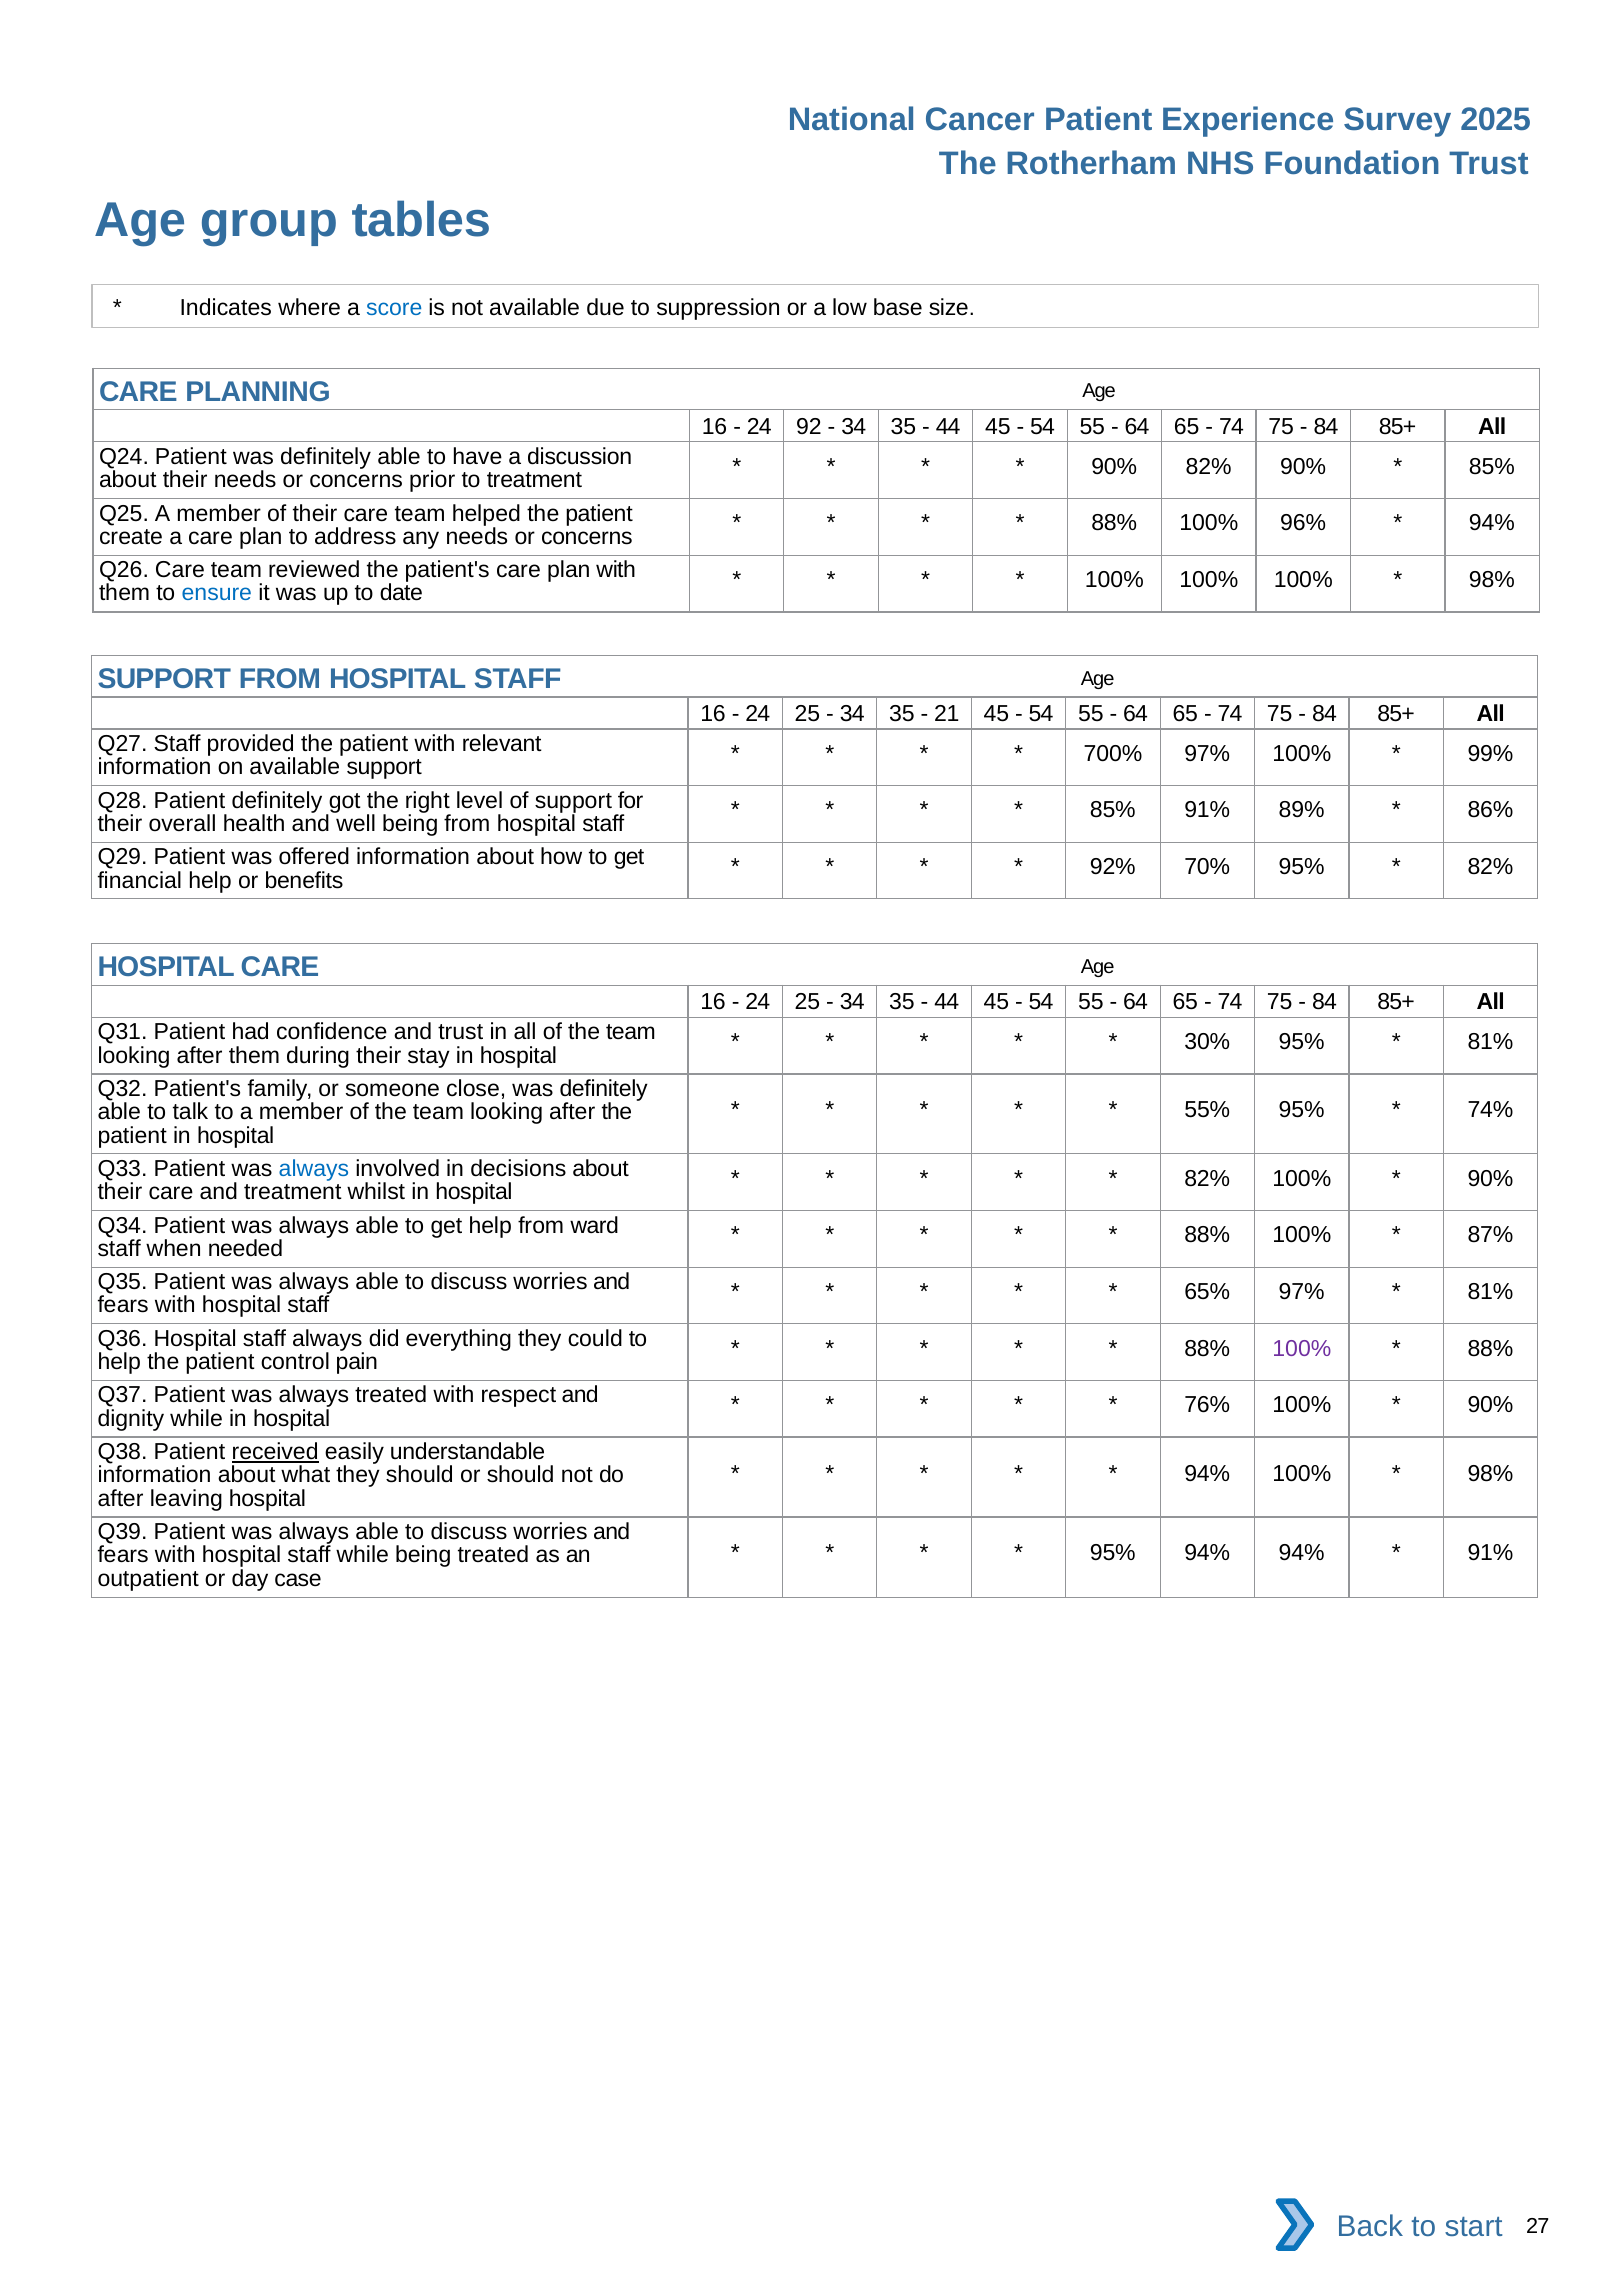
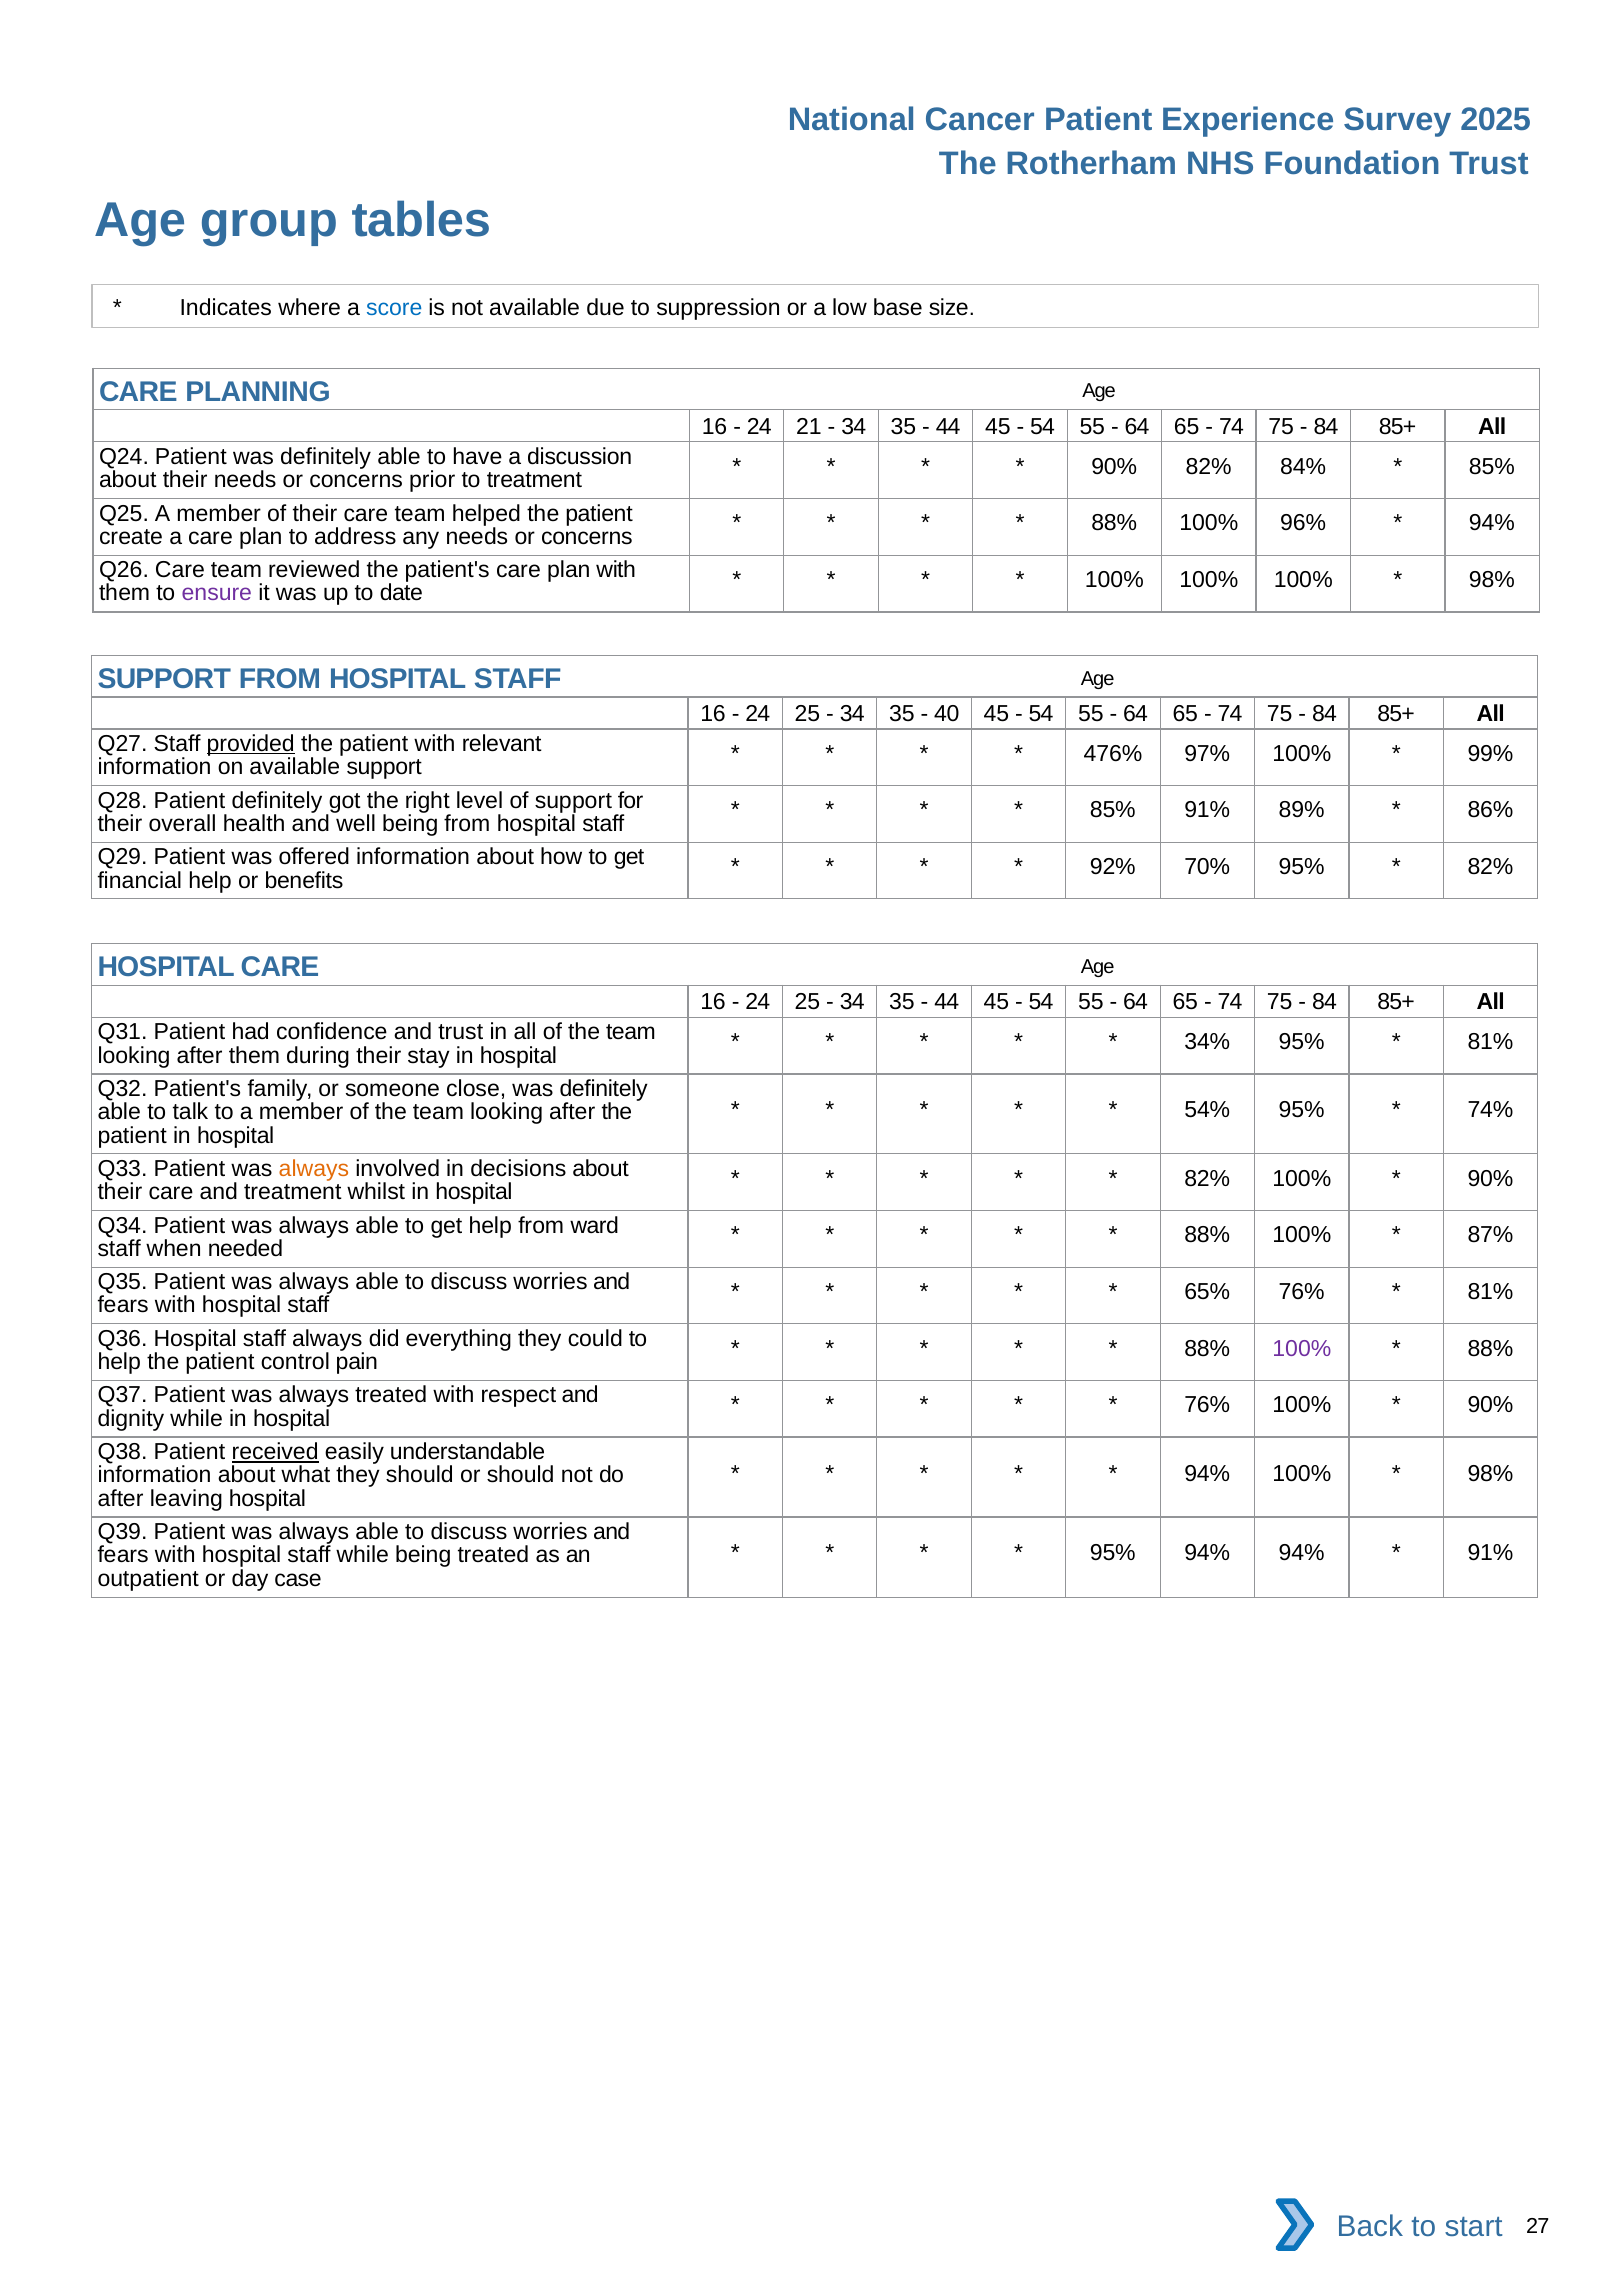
92: 92 -> 21
82% 90%: 90% -> 84%
ensure colour: blue -> purple
21: 21 -> 40
provided underline: none -> present
700%: 700% -> 476%
30%: 30% -> 34%
55%: 55% -> 54%
always at (314, 1169) colour: blue -> orange
65% 97%: 97% -> 76%
